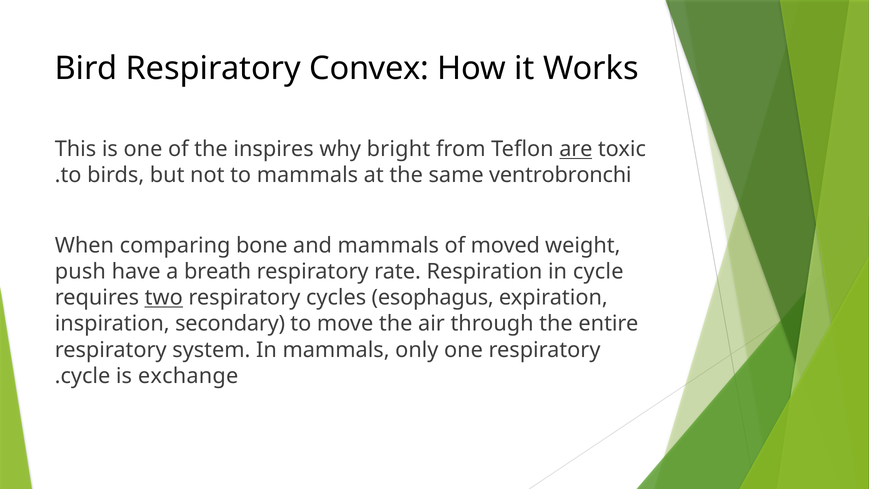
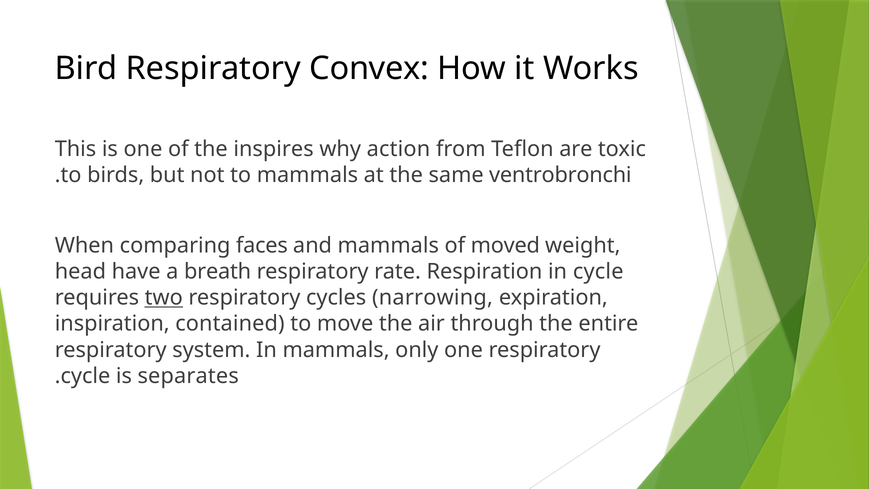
bright: bright -> action
are underline: present -> none
bone: bone -> faces
push: push -> head
esophagus: esophagus -> narrowing
secondary: secondary -> contained
exchange: exchange -> separates
